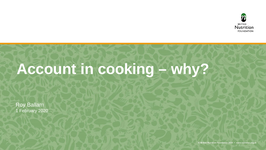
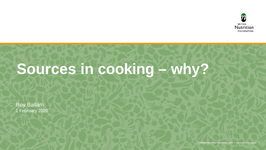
Account: Account -> Sources
